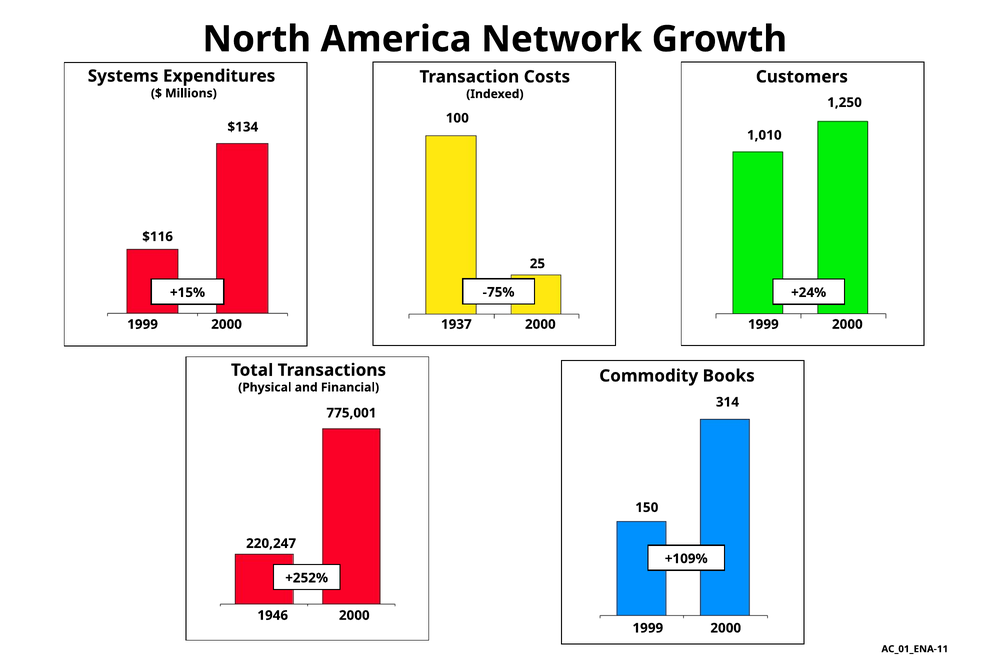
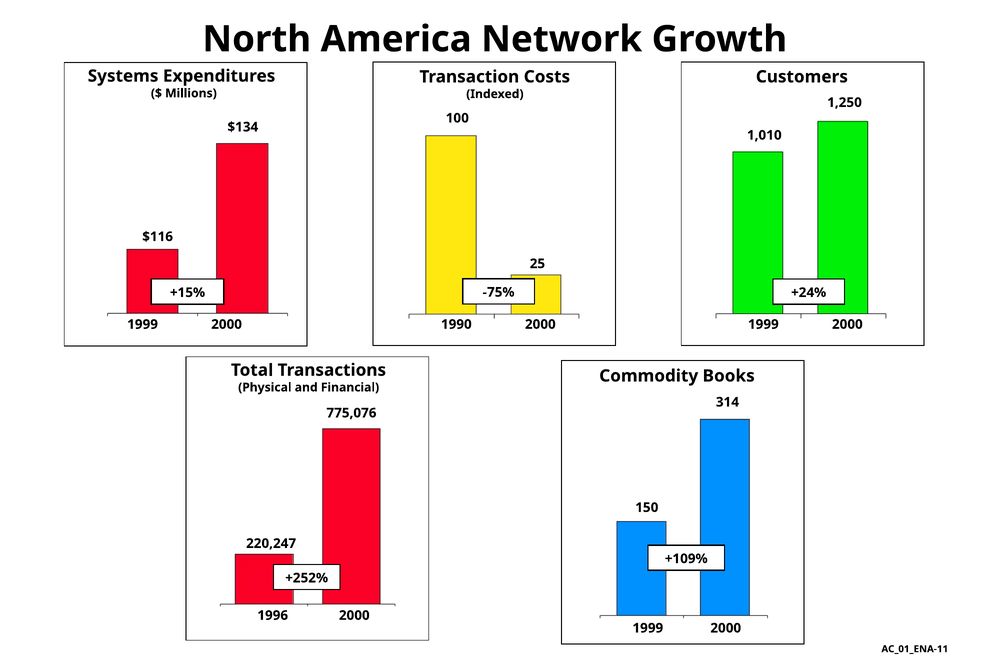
1937: 1937 -> 1990
775,001: 775,001 -> 775,076
1946: 1946 -> 1996
